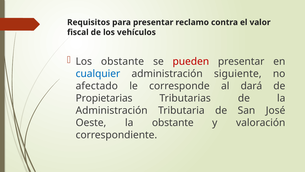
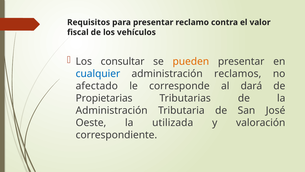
Los obstante: obstante -> consultar
pueden colour: red -> orange
siguiente: siguiente -> reclamos
la obstante: obstante -> utilizada
